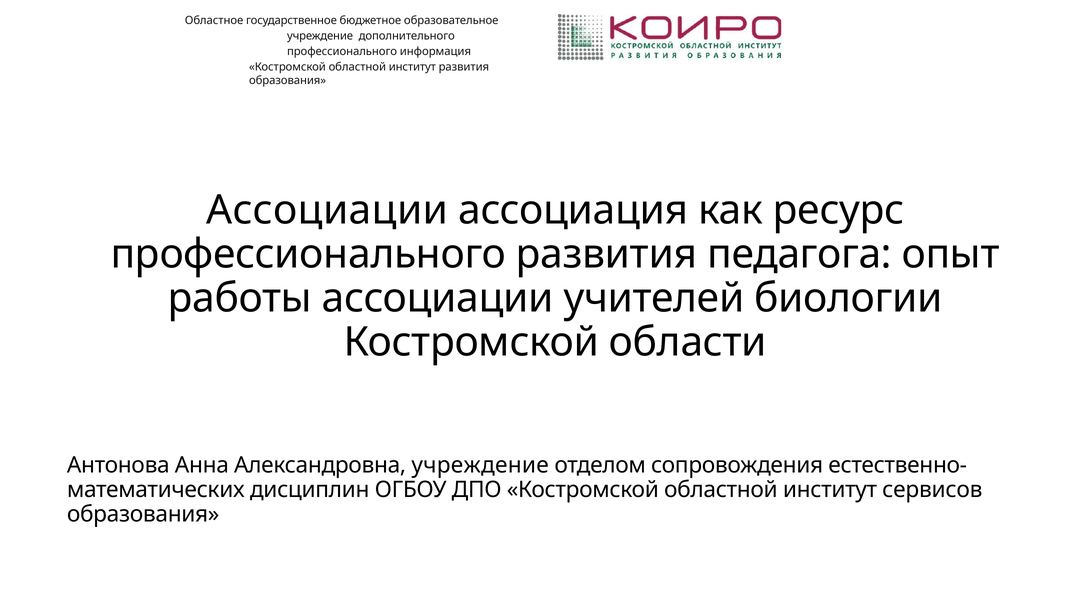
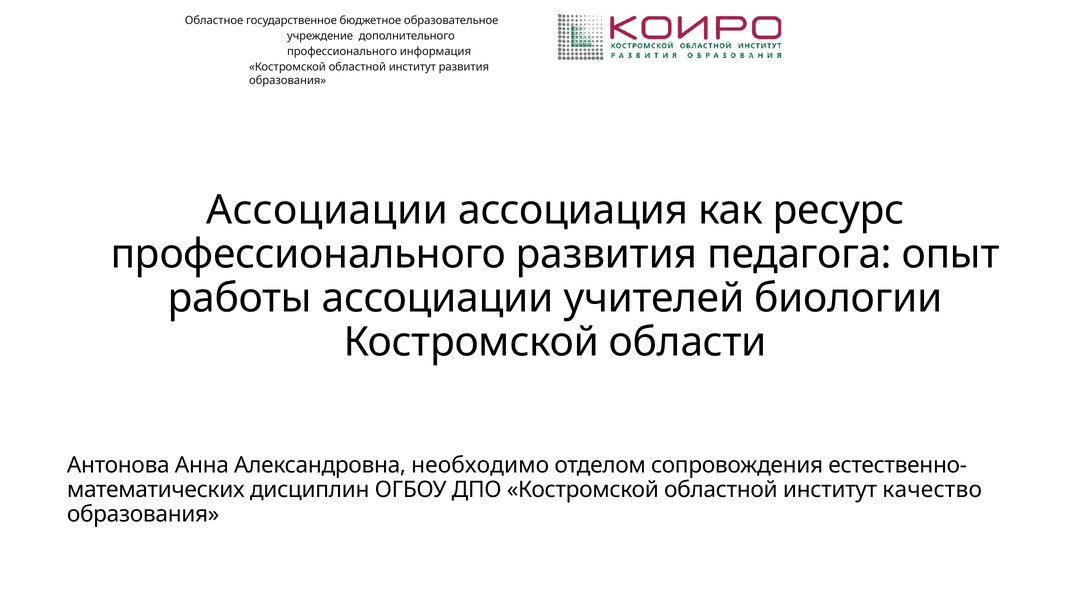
Александровна учреждение: учреждение -> необходимо
сервисов: сервисов -> качество
